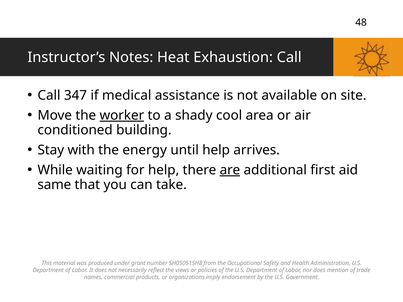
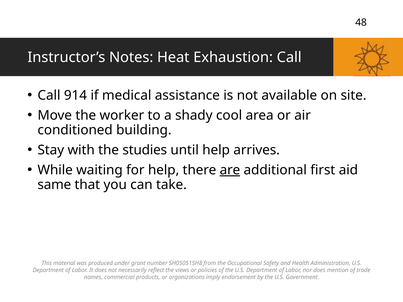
347: 347 -> 914
worker underline: present -> none
energy: energy -> studies
